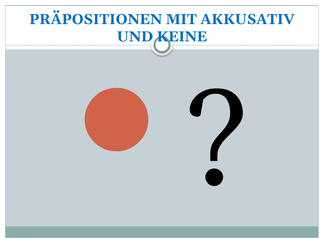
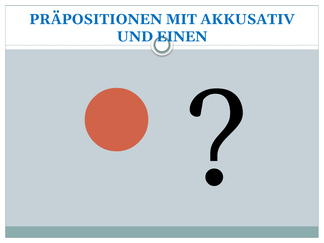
KEINE: KEINE -> EINEN
